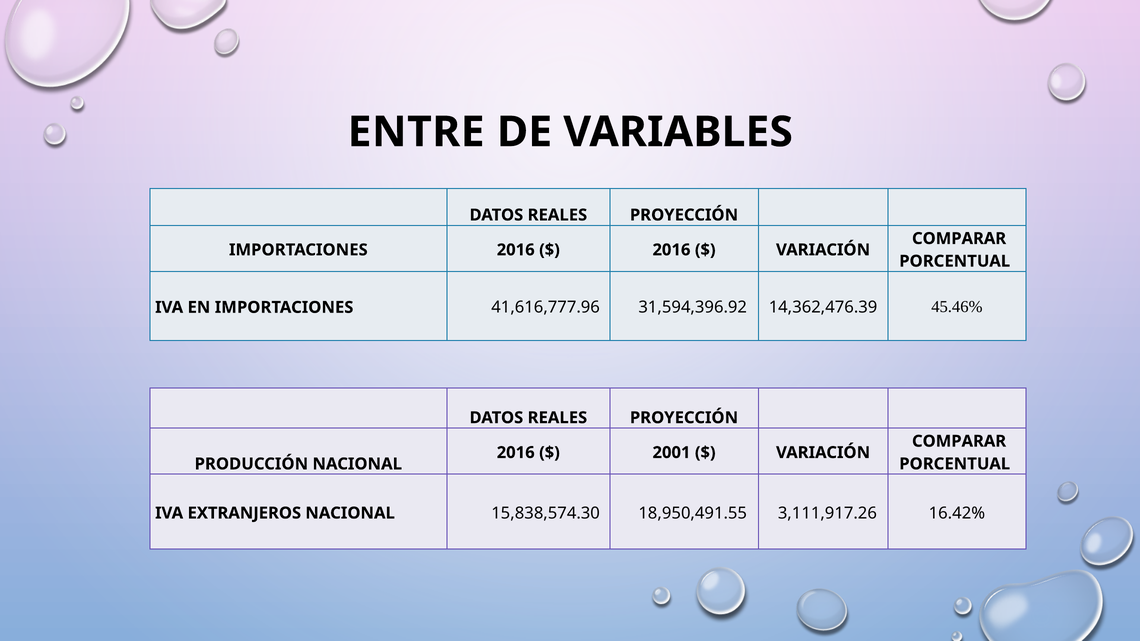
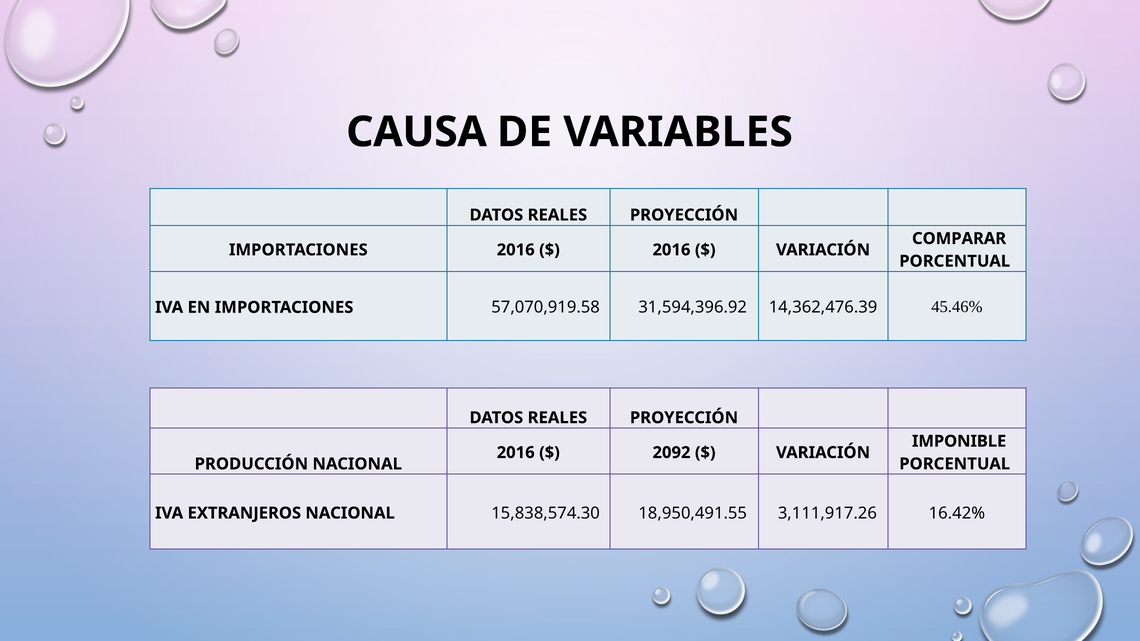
ENTRE: ENTRE -> CAUSA
41,616,777.96: 41,616,777.96 -> 57,070,919.58
COMPARAR at (959, 441): COMPARAR -> IMPONIBLE
2001: 2001 -> 2092
